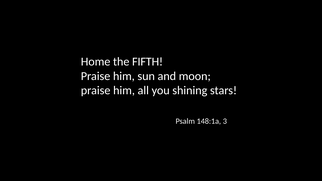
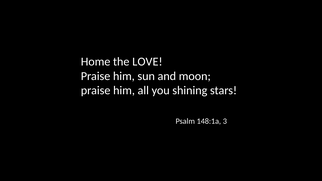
FIFTH: FIFTH -> LOVE
